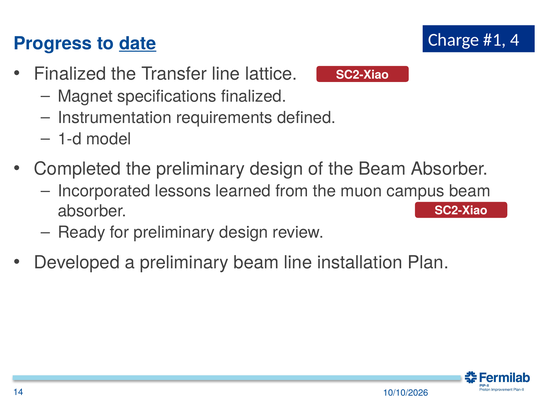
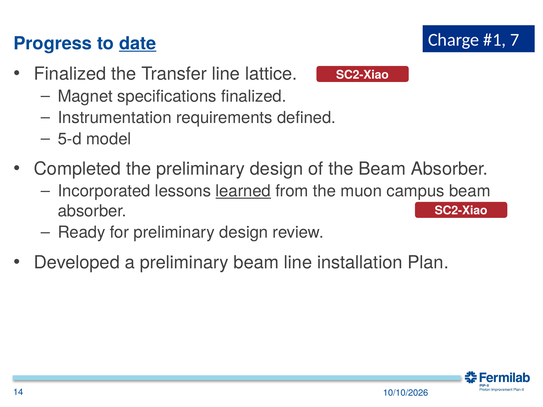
4: 4 -> 7
1-d: 1-d -> 5-d
learned underline: none -> present
